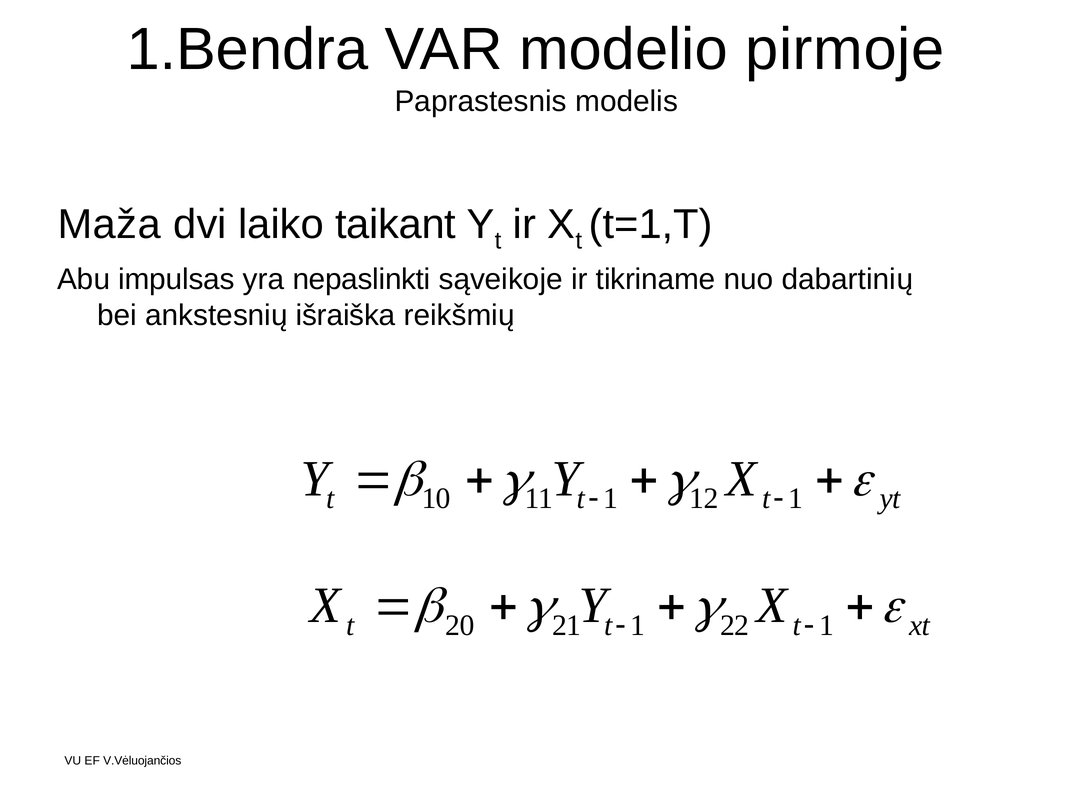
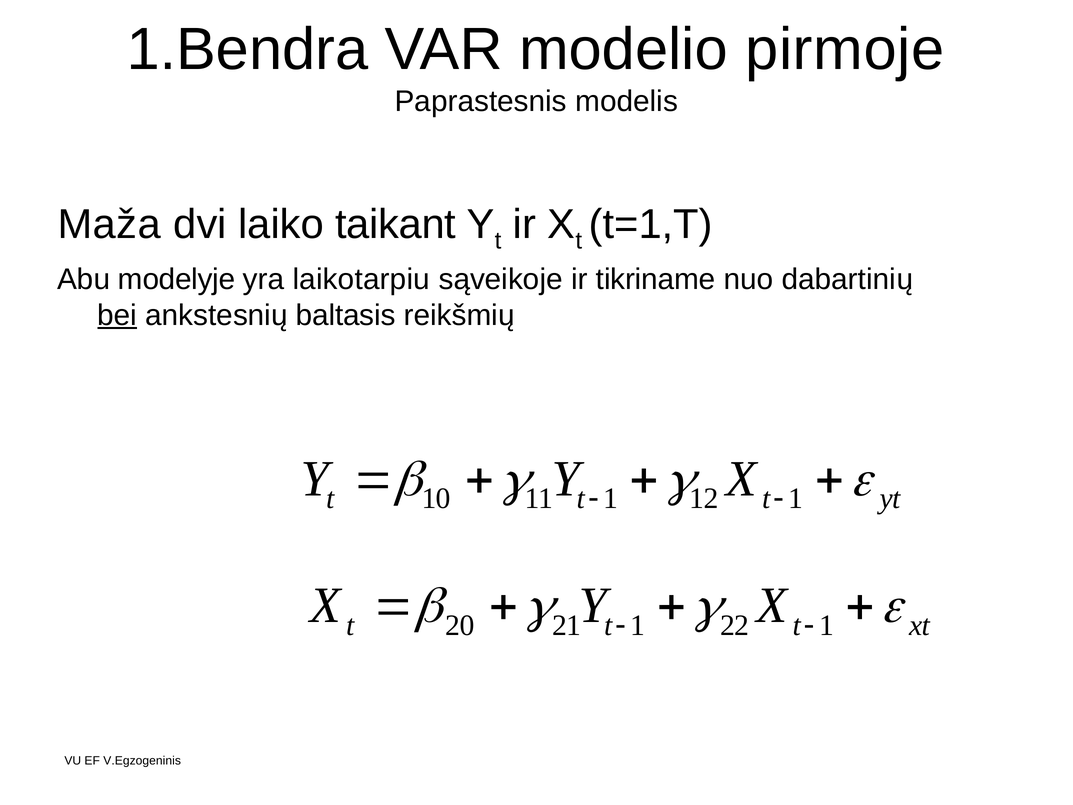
impulsas: impulsas -> modelyje
nepaslinkti: nepaslinkti -> laikotarpiu
bei underline: none -> present
išraiška: išraiška -> baltasis
V.Vėluojančios: V.Vėluojančios -> V.Egzogeninis
